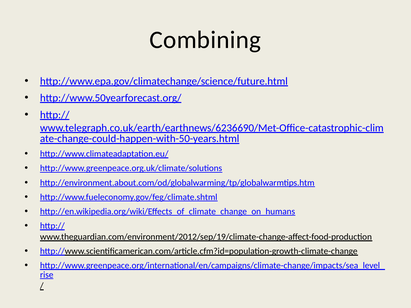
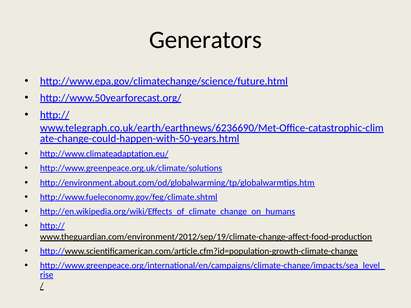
Combining: Combining -> Generators
